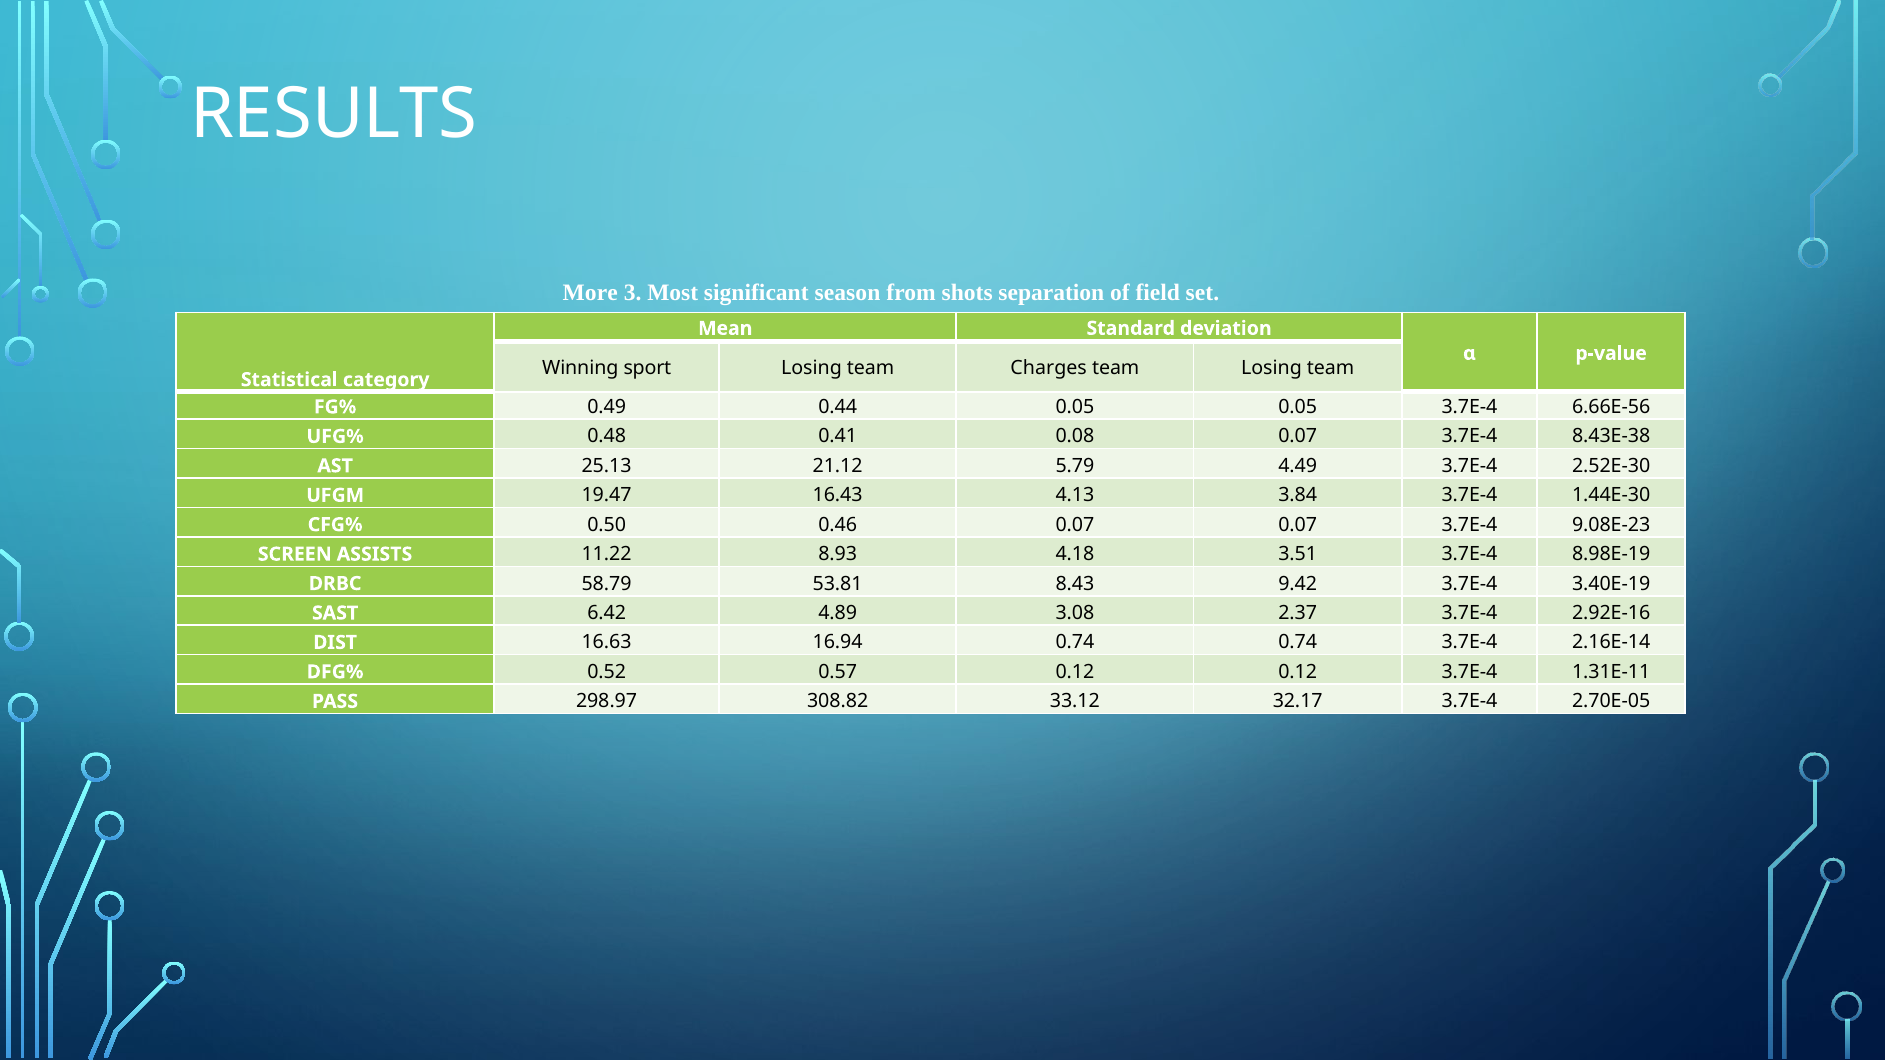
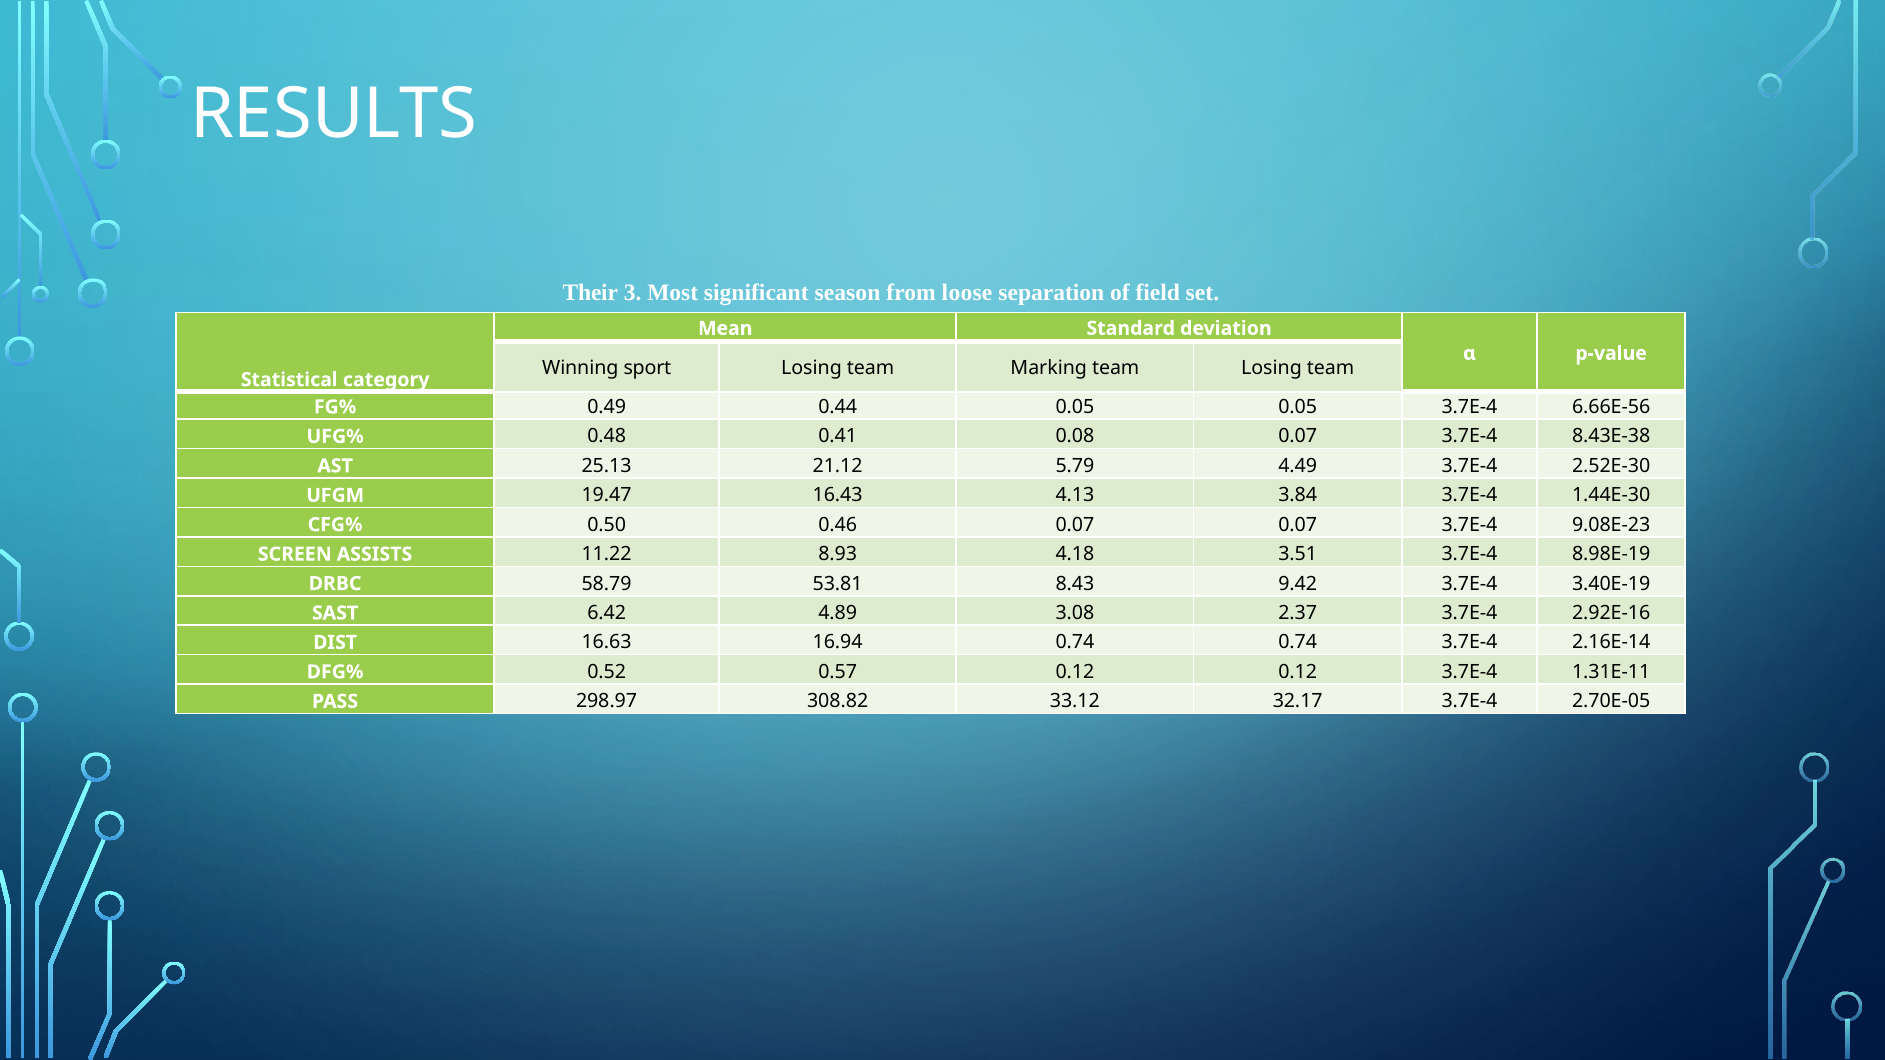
More: More -> Their
shots: shots -> loose
Charges: Charges -> Marking
